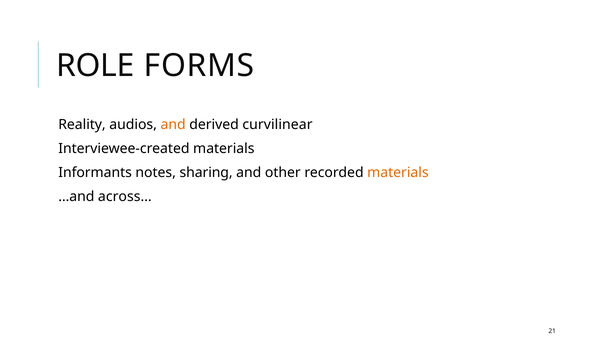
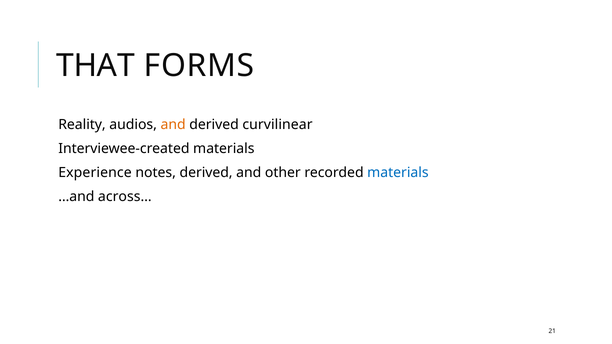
ROLE: ROLE -> THAT
Informants: Informants -> Experience
notes sharing: sharing -> derived
materials at (398, 173) colour: orange -> blue
